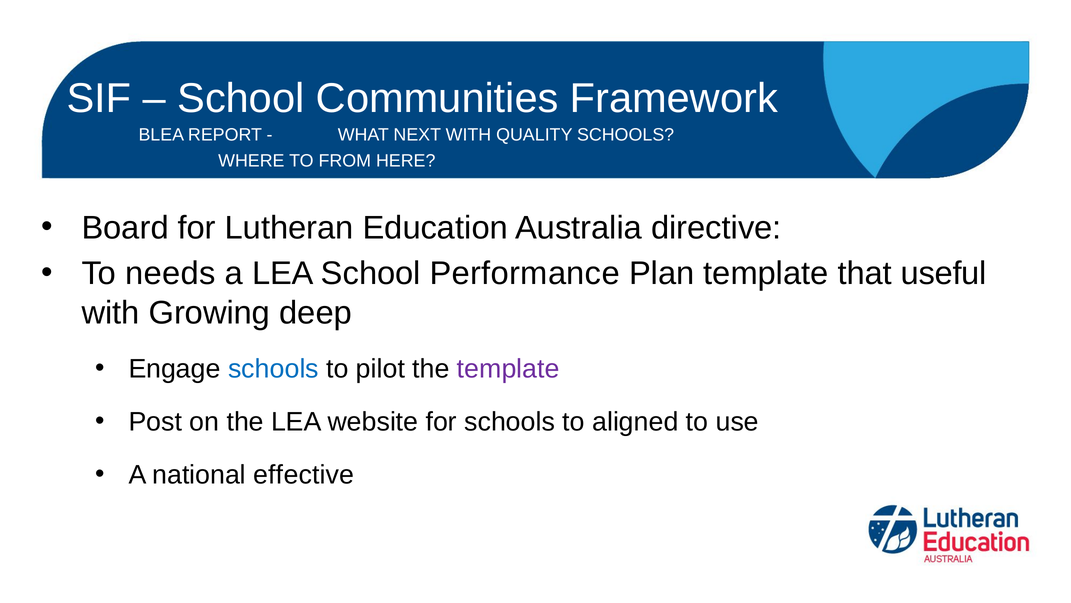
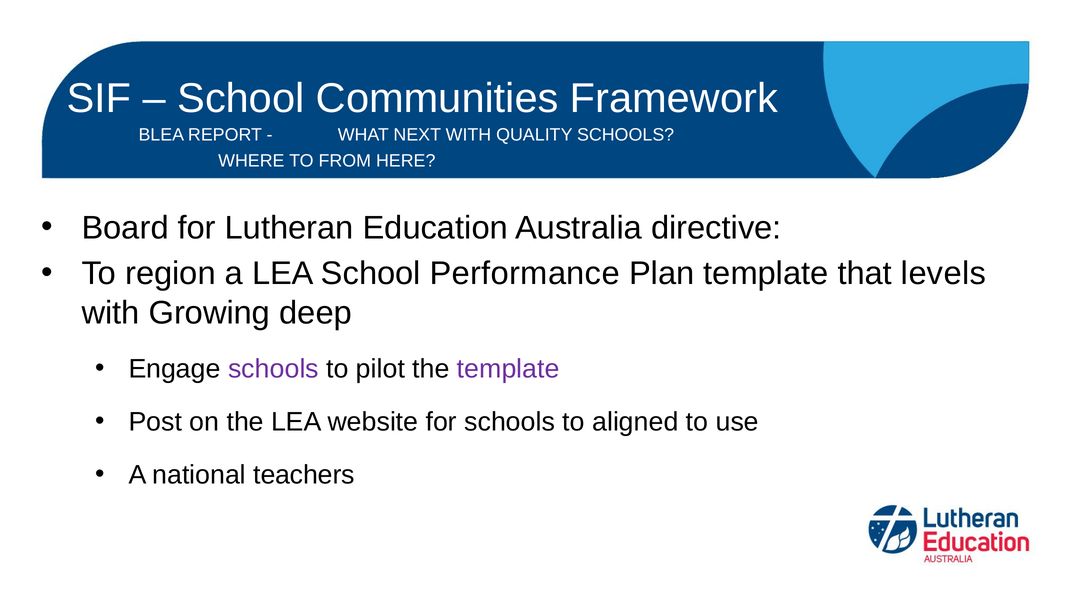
needs: needs -> region
useful: useful -> levels
schools at (273, 369) colour: blue -> purple
effective: effective -> teachers
